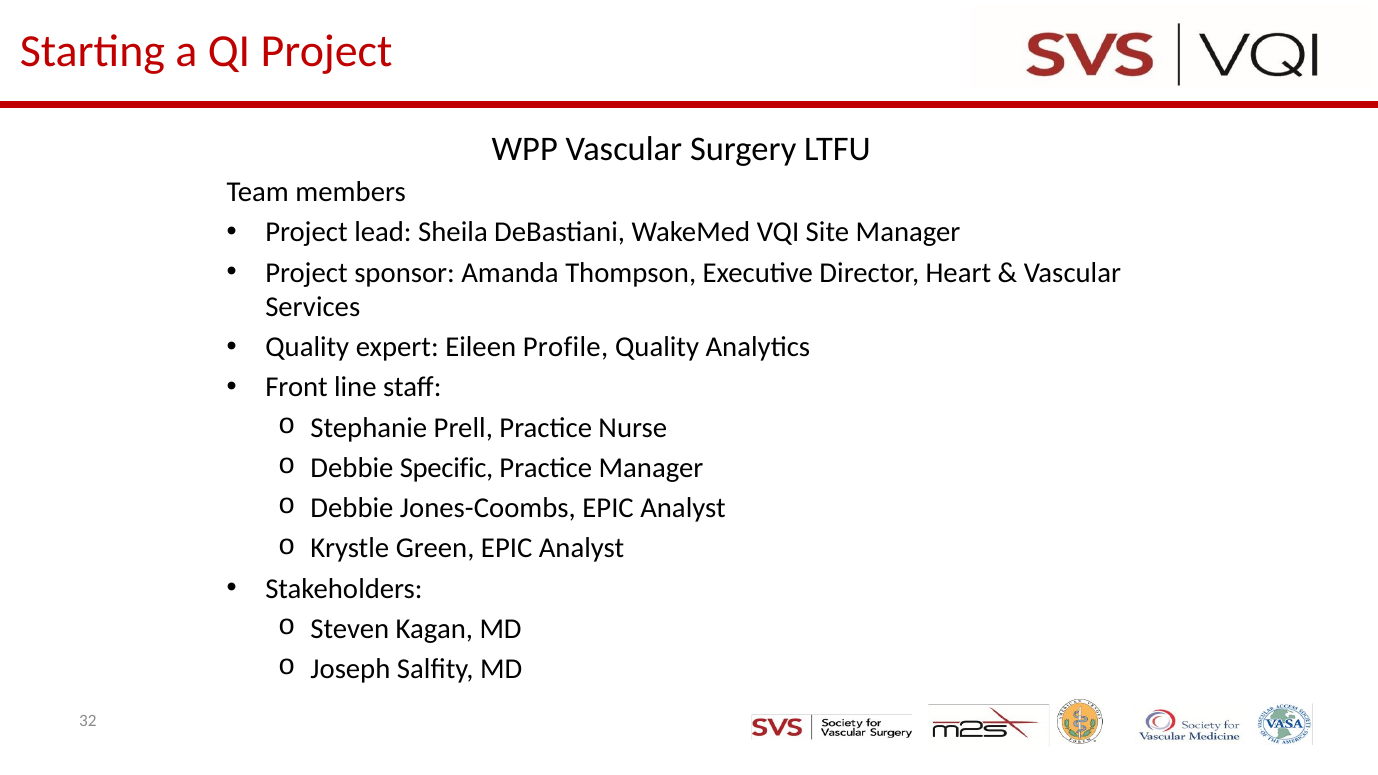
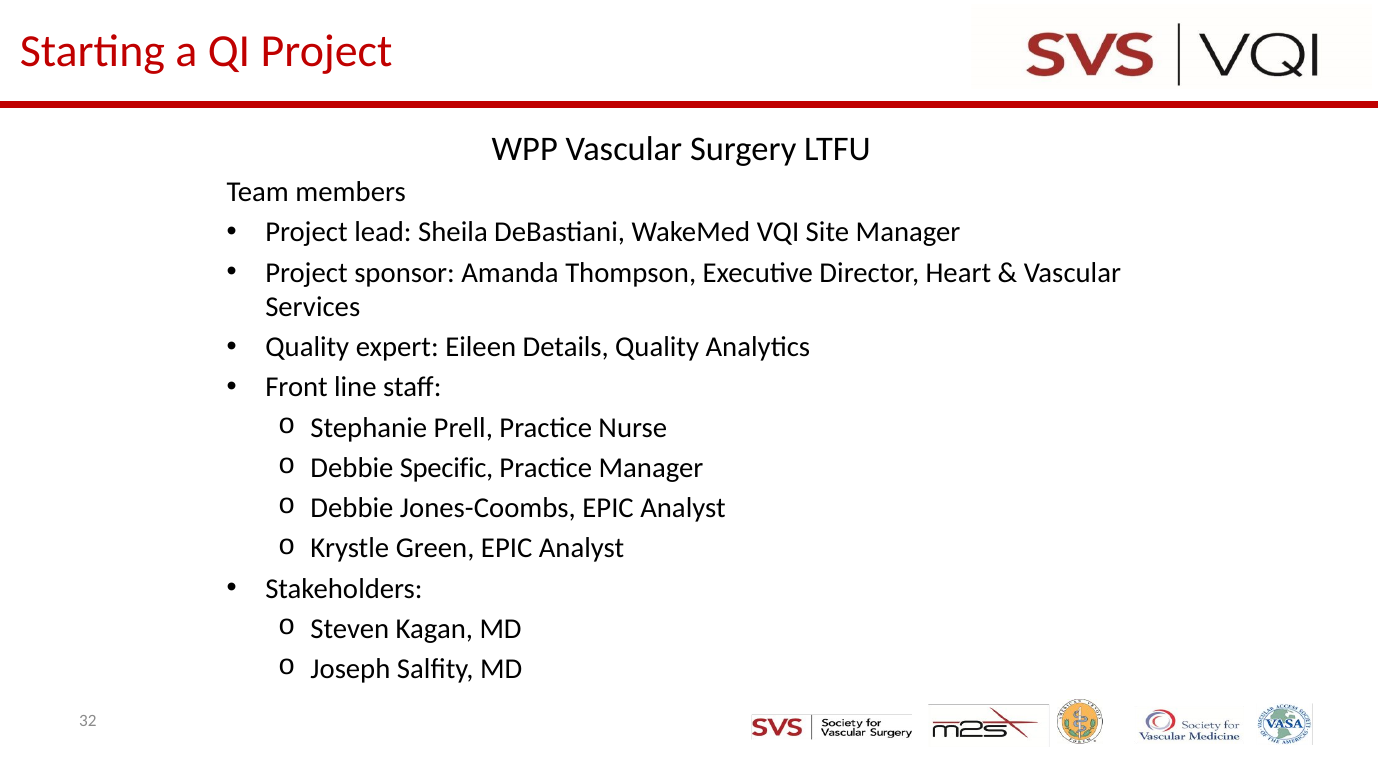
Profile: Profile -> Details
